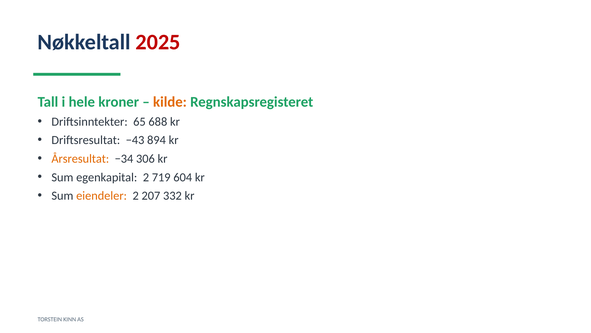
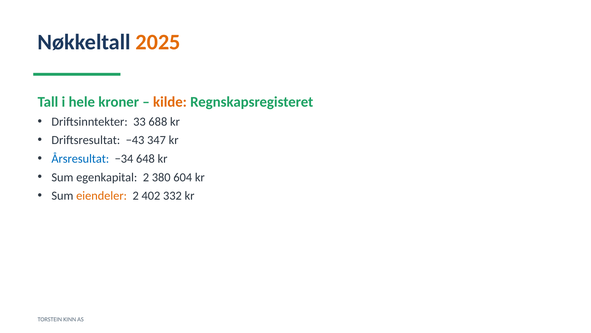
2025 colour: red -> orange
65: 65 -> 33
894: 894 -> 347
Årsresultat colour: orange -> blue
306: 306 -> 648
719: 719 -> 380
207: 207 -> 402
